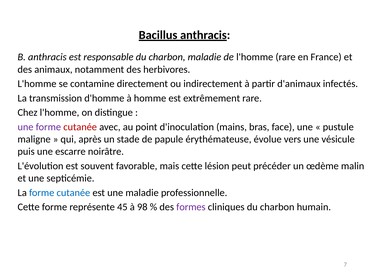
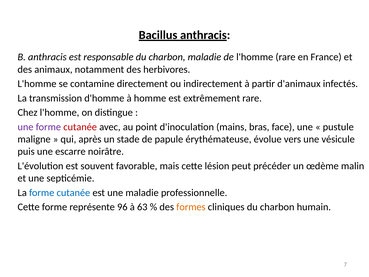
45: 45 -> 96
98: 98 -> 63
formes colour: purple -> orange
